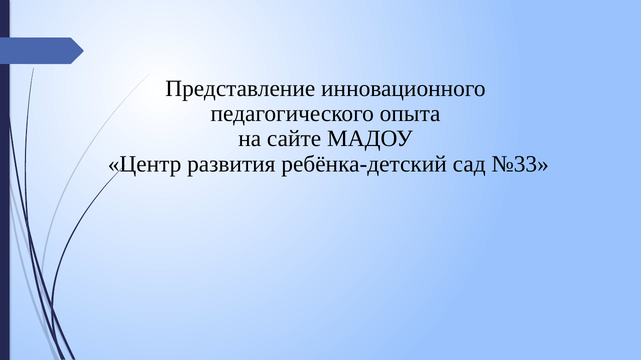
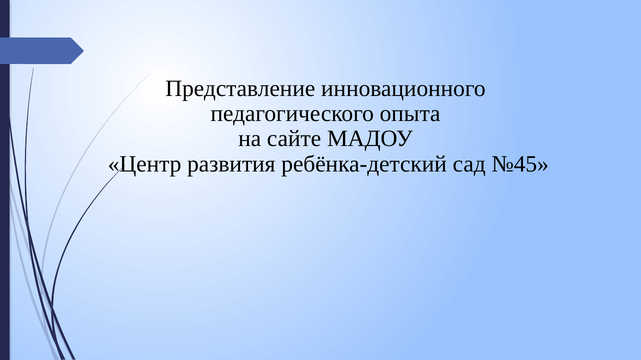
№33: №33 -> №45
